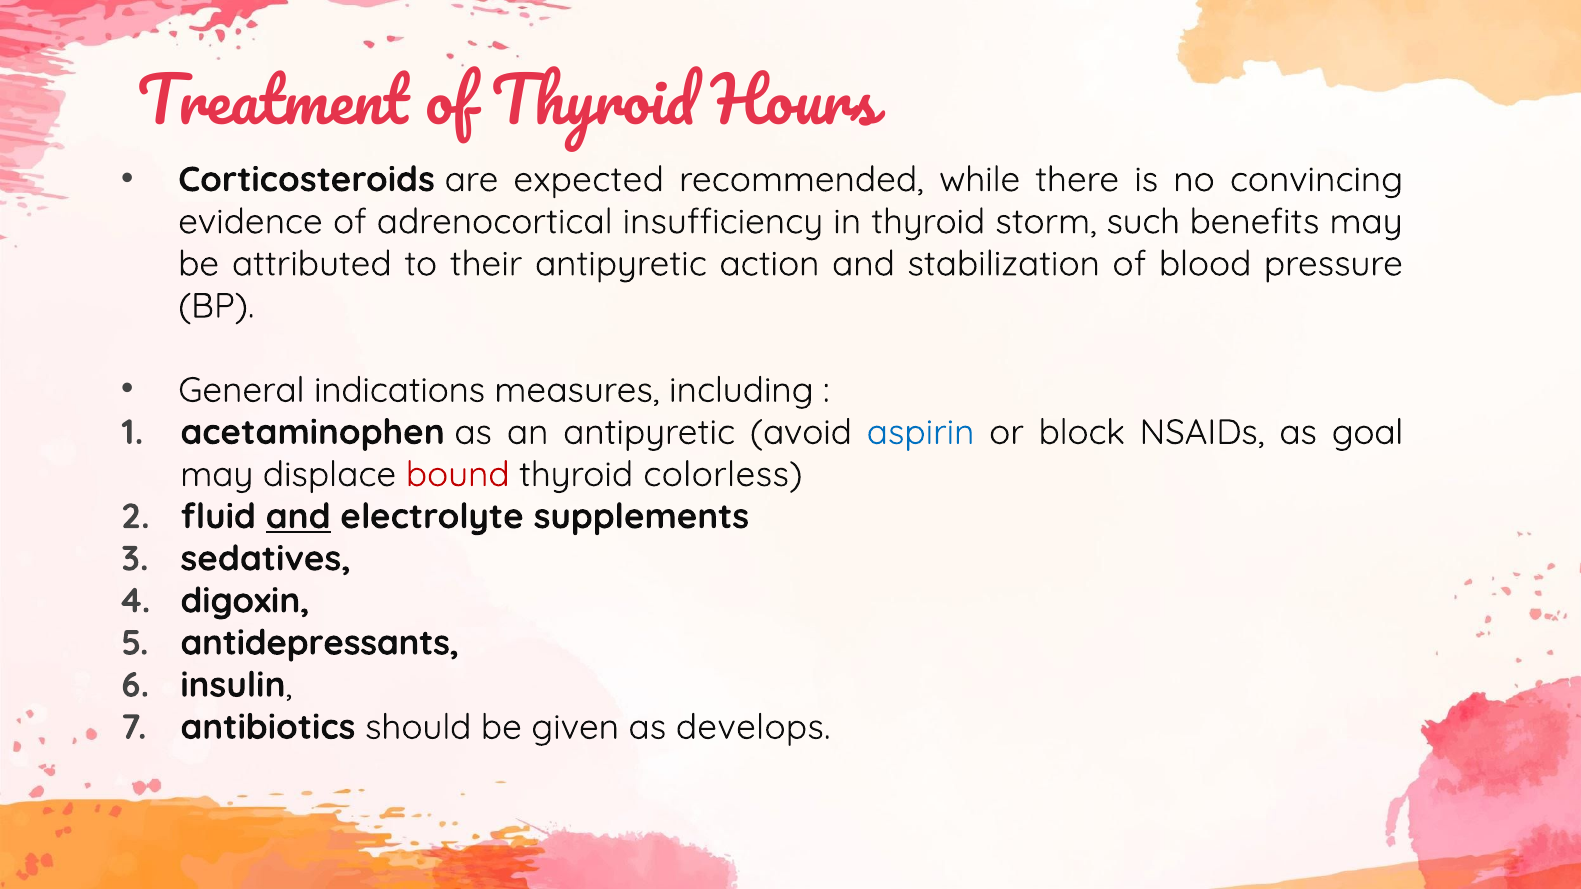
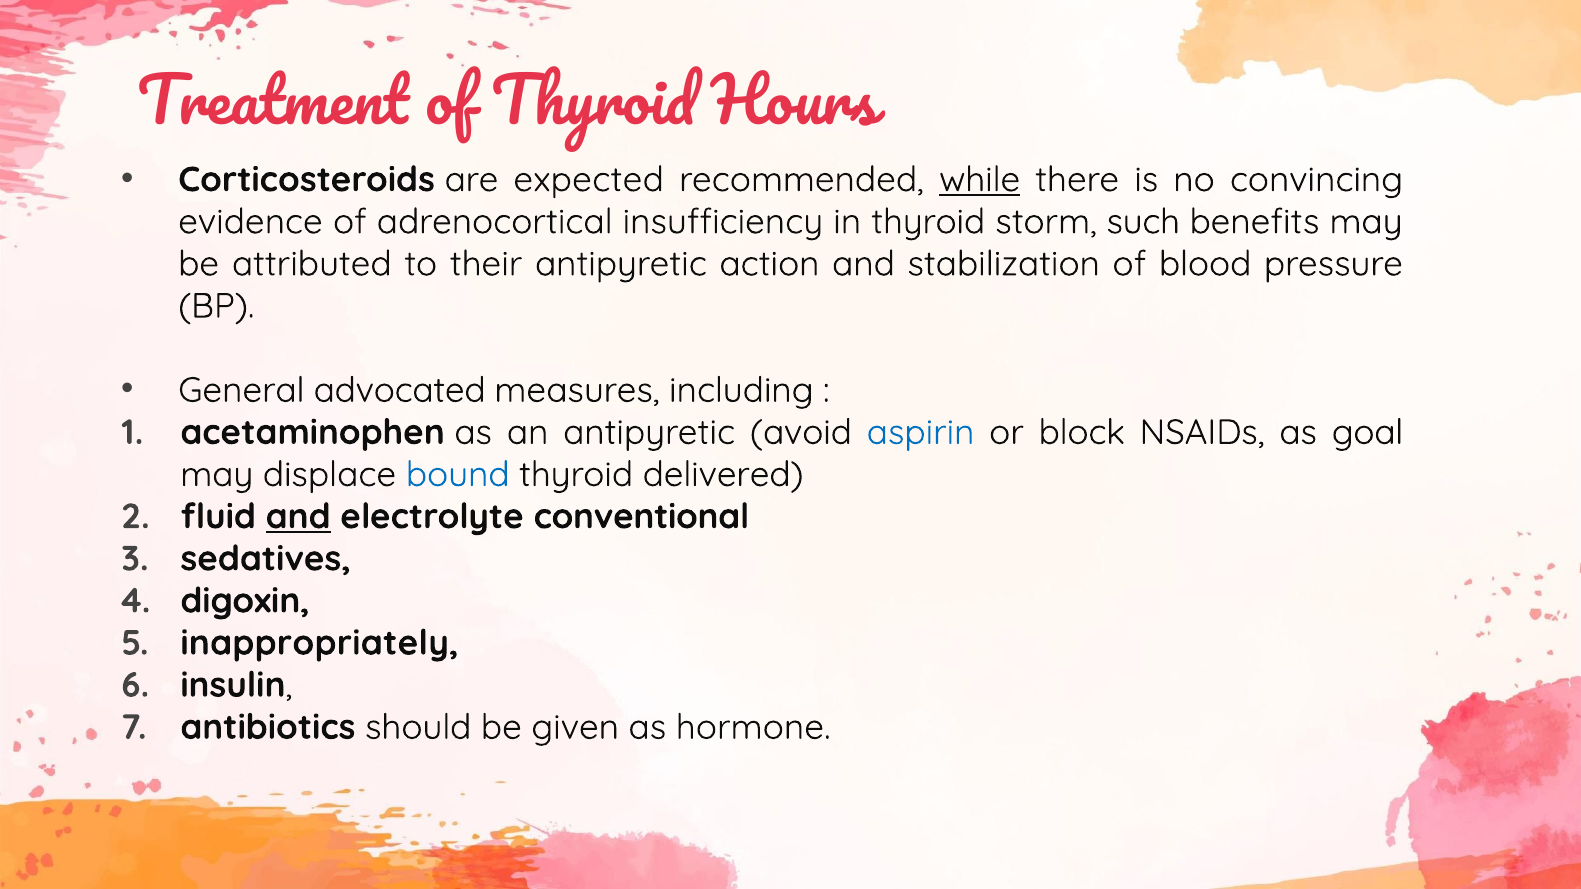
while underline: none -> present
indications: indications -> advocated
bound colour: red -> blue
colorless: colorless -> delivered
supplements: supplements -> conventional
antidepressants: antidepressants -> inappropriately
develops: develops -> hormone
